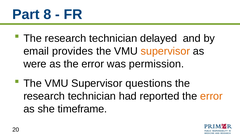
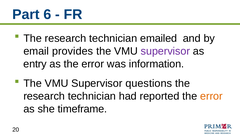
8: 8 -> 6
delayed: delayed -> emailed
supervisor at (165, 51) colour: orange -> purple
were: were -> entry
permission: permission -> information
